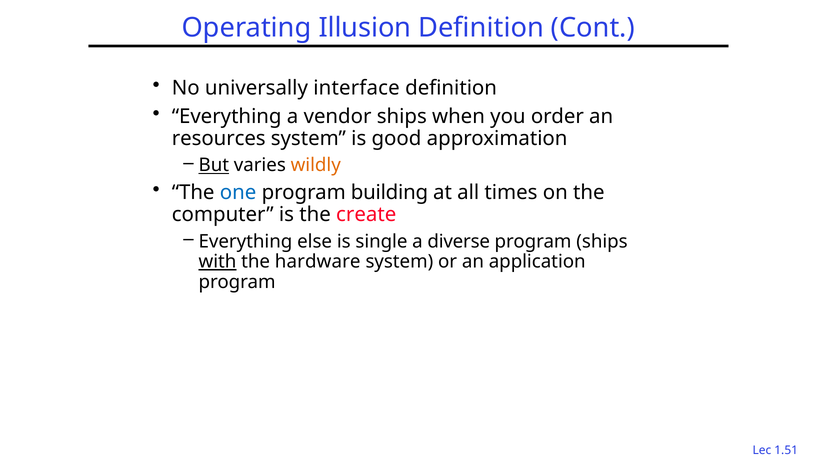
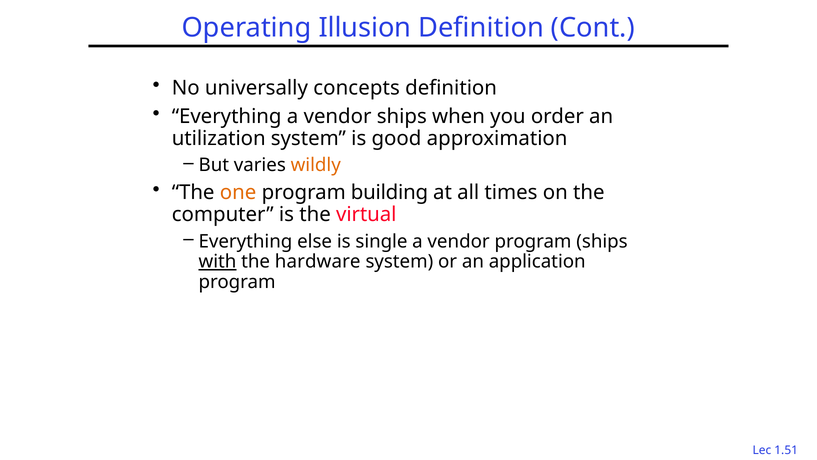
interface: interface -> concepts
resources: resources -> utilization
But underline: present -> none
one colour: blue -> orange
create: create -> virtual
diverse at (459, 241): diverse -> vendor
